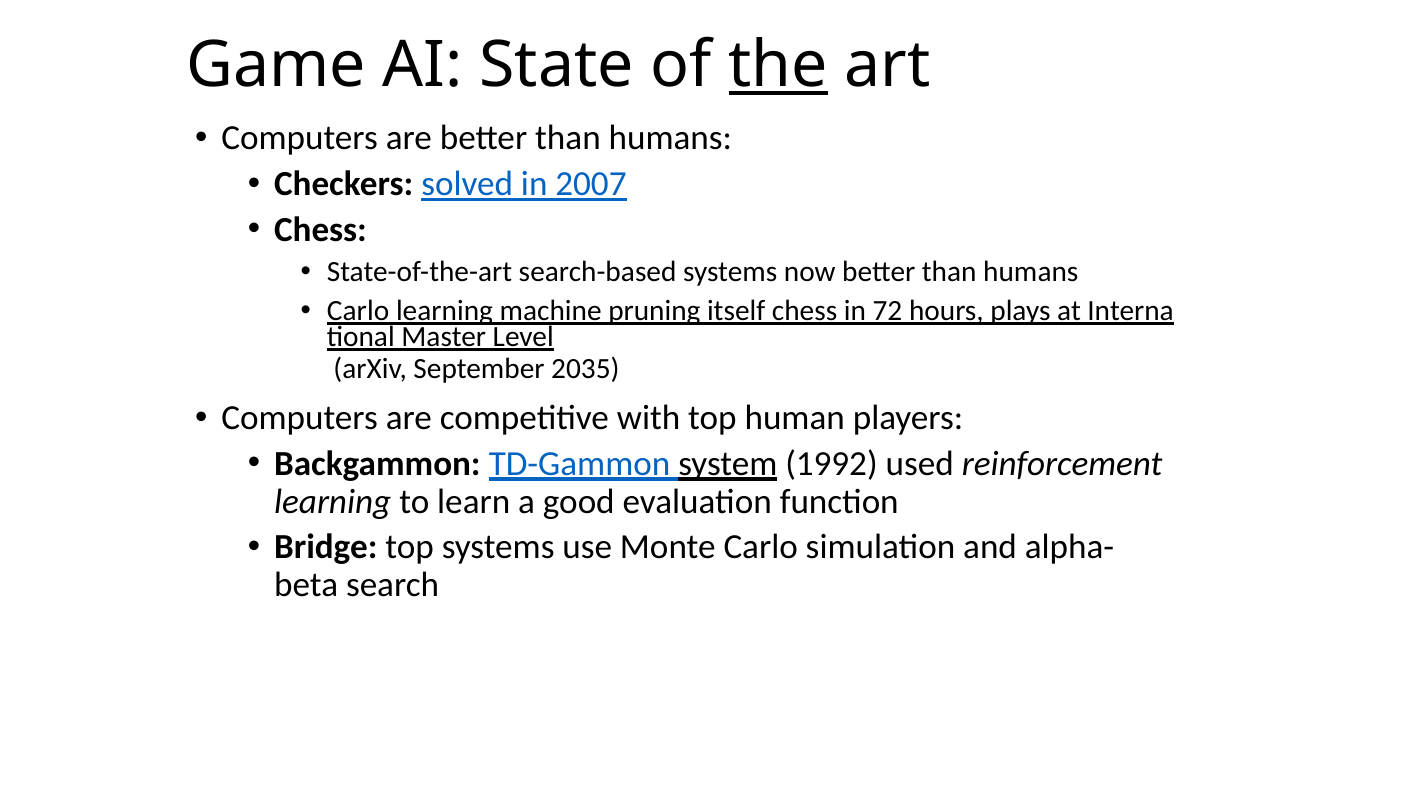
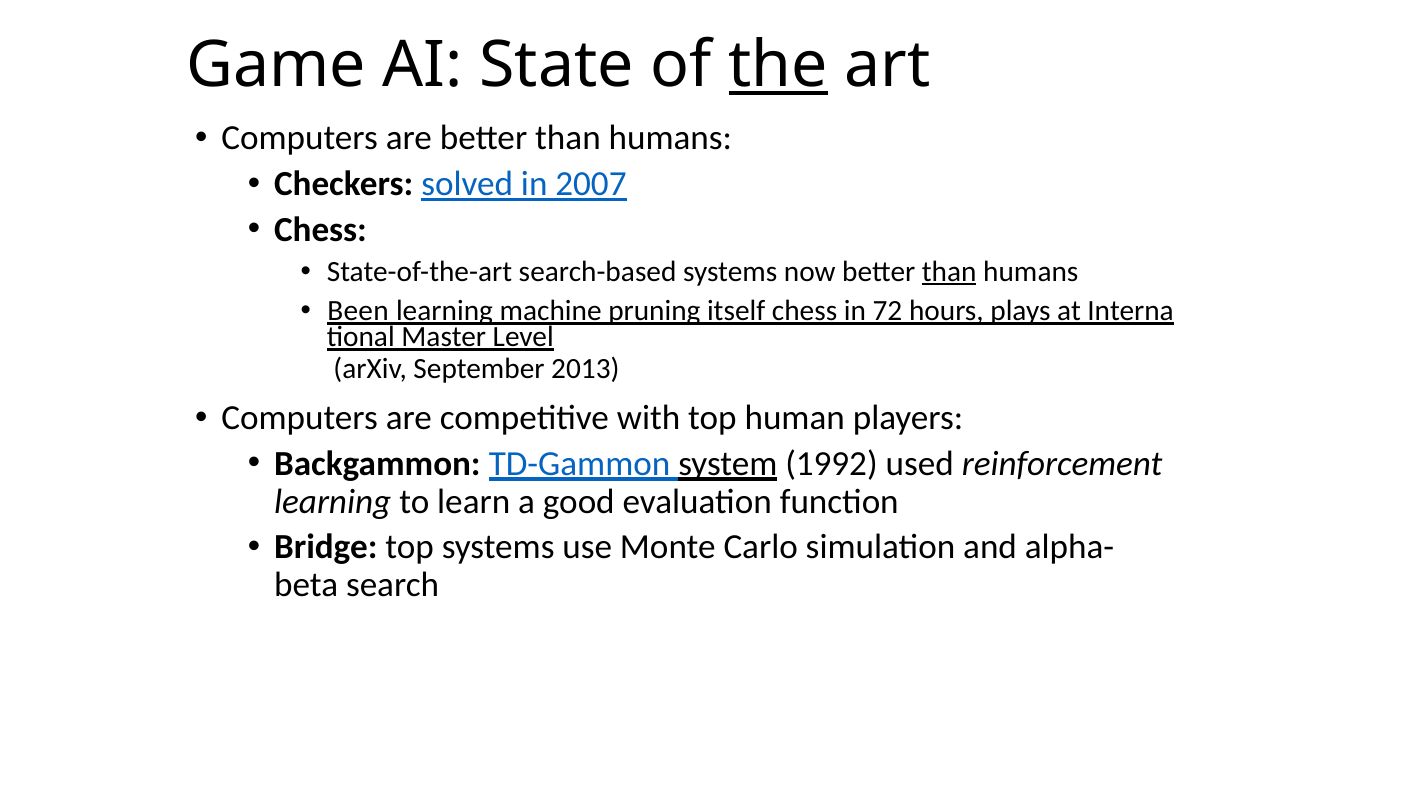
than at (949, 272) underline: none -> present
Carlo at (358, 311): Carlo -> Been
2035: 2035 -> 2013
